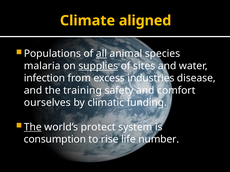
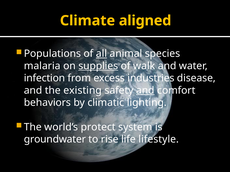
sites: sites -> walk
training: training -> existing
and at (145, 91) underline: none -> present
ourselves: ourselves -> behaviors
funding: funding -> lighting
The at (33, 127) underline: present -> none
consumption: consumption -> groundwater
number: number -> lifestyle
